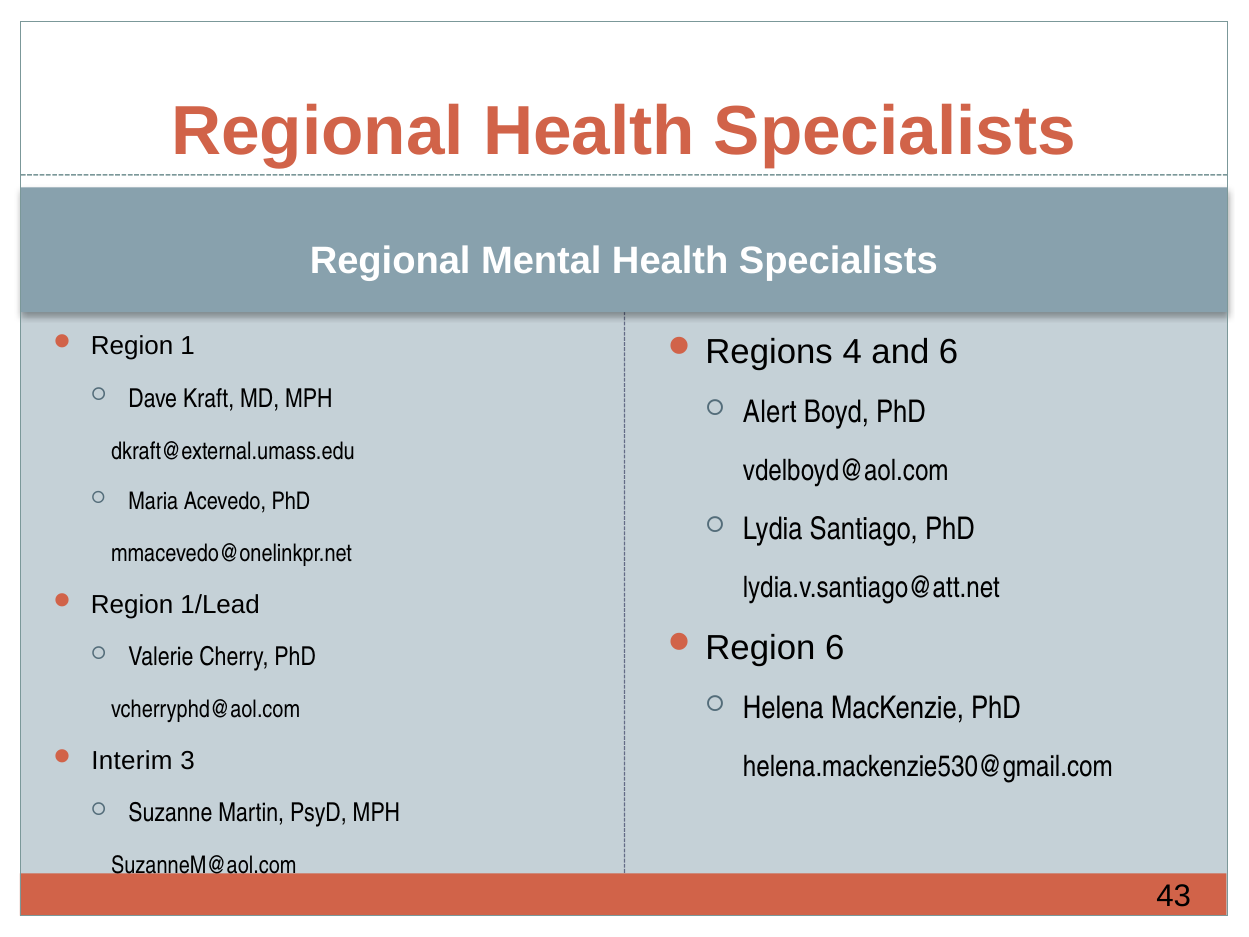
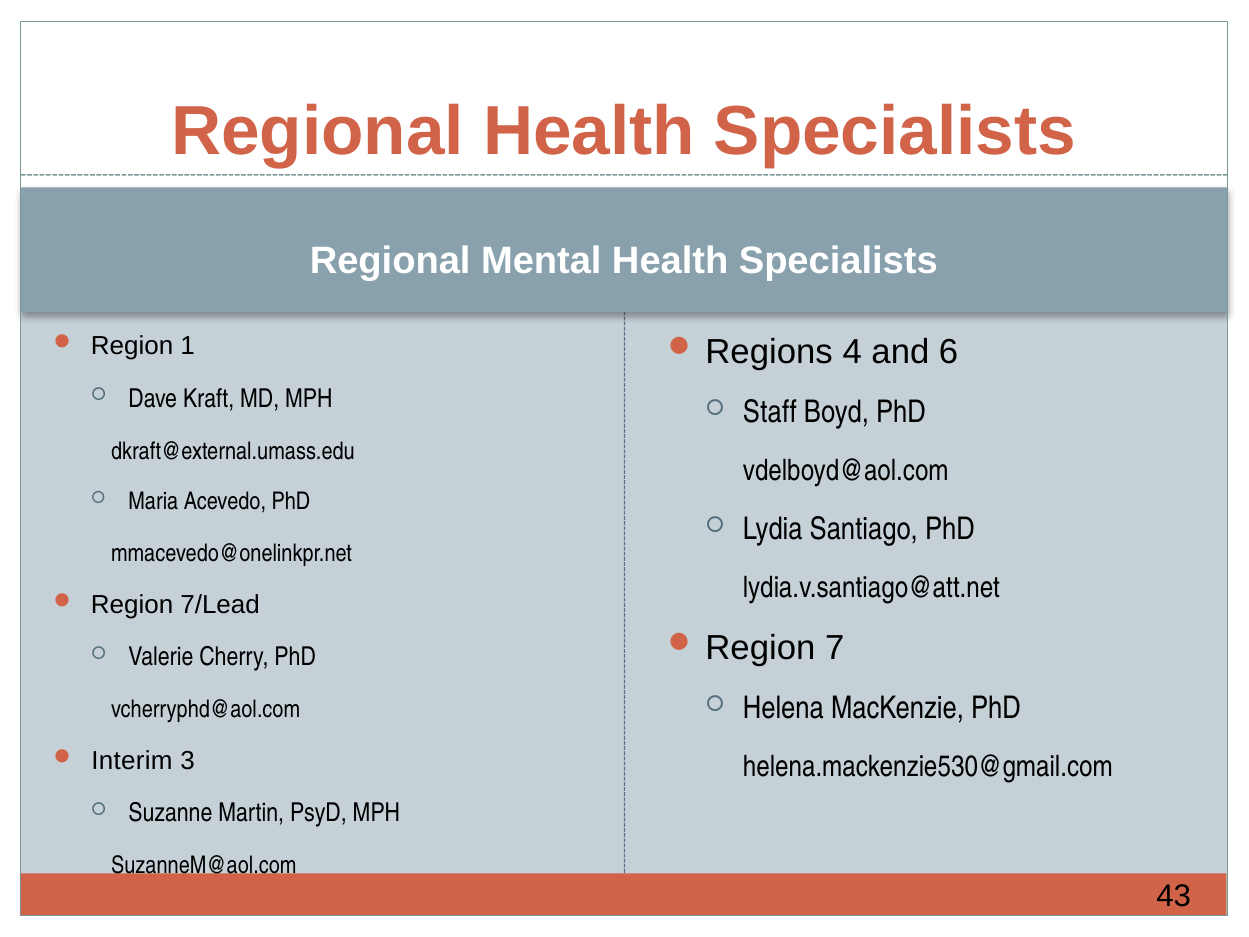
Alert: Alert -> Staff
1/Lead: 1/Lead -> 7/Lead
Region 6: 6 -> 7
